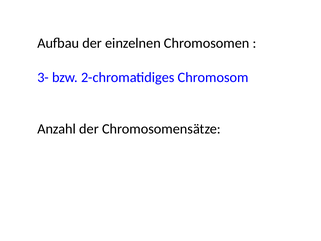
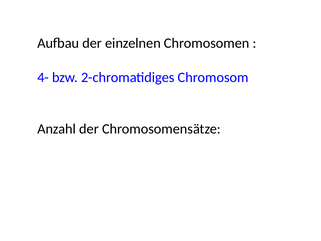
3-: 3- -> 4-
